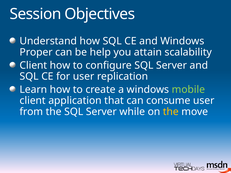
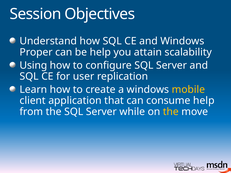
Client at (33, 65): Client -> Using
mobile colour: light green -> yellow
consume user: user -> help
